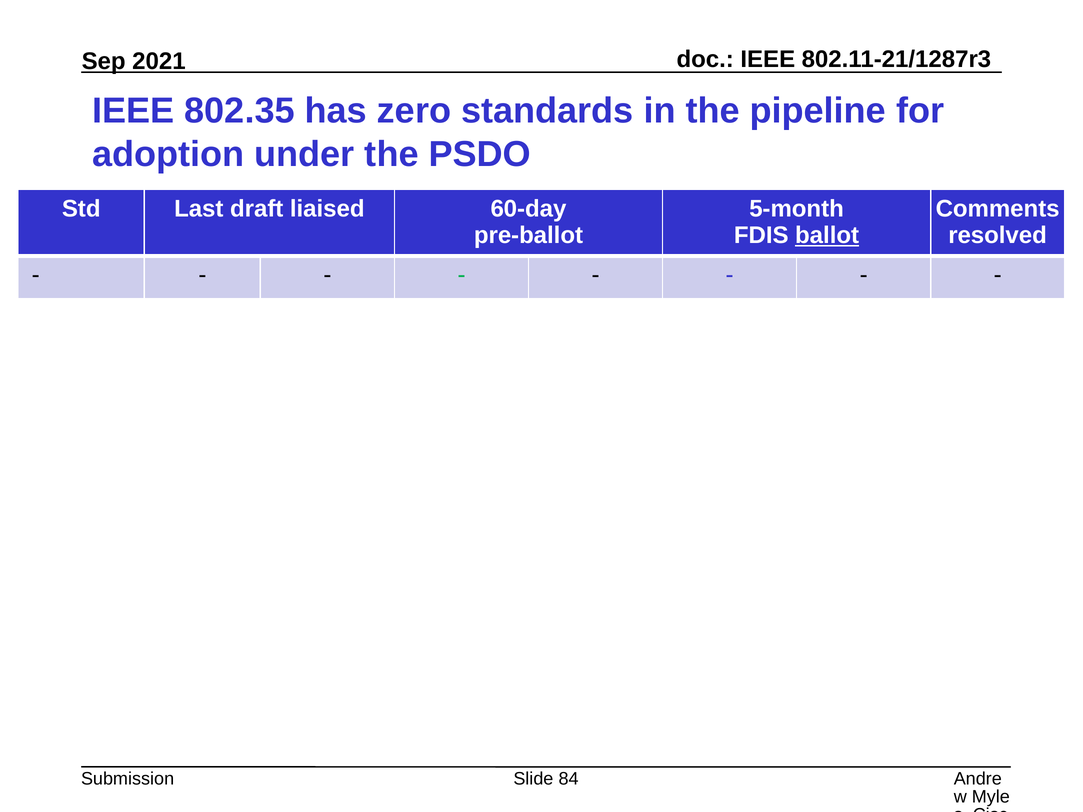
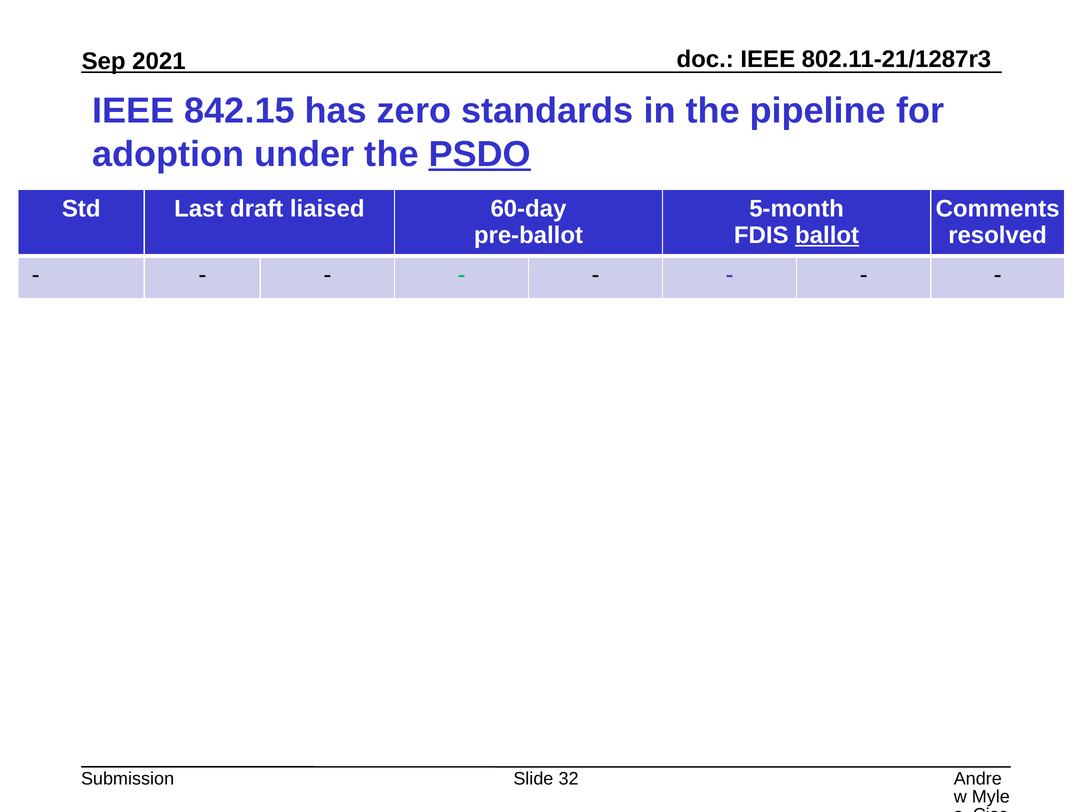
802.35: 802.35 -> 842.15
PSDO underline: none -> present
84: 84 -> 32
